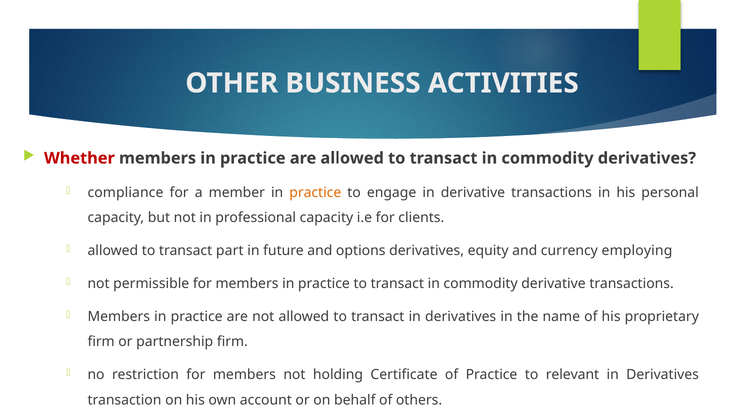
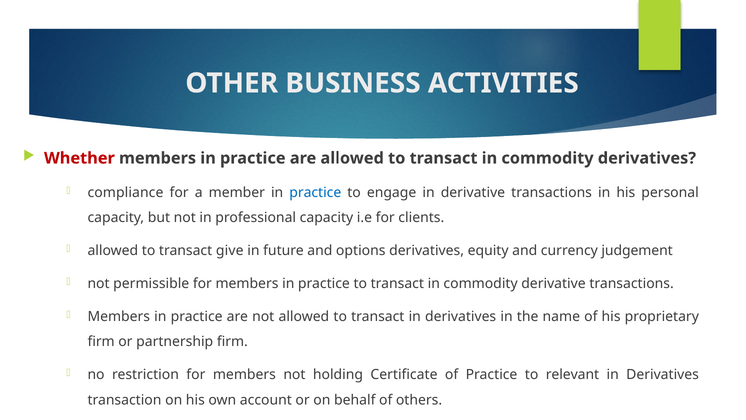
practice at (315, 192) colour: orange -> blue
part: part -> give
employing: employing -> judgement
